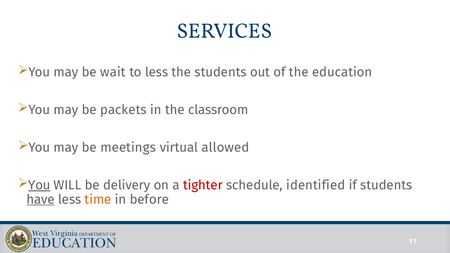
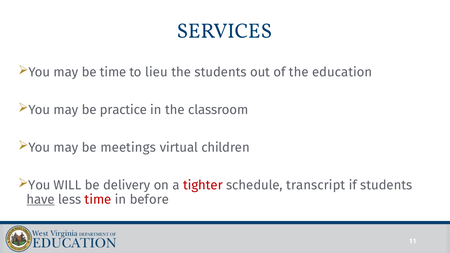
be wait: wait -> time
to less: less -> lieu
packets: packets -> practice
allowed: allowed -> children
You at (39, 185) underline: present -> none
identified: identified -> transcript
time at (98, 199) colour: orange -> red
